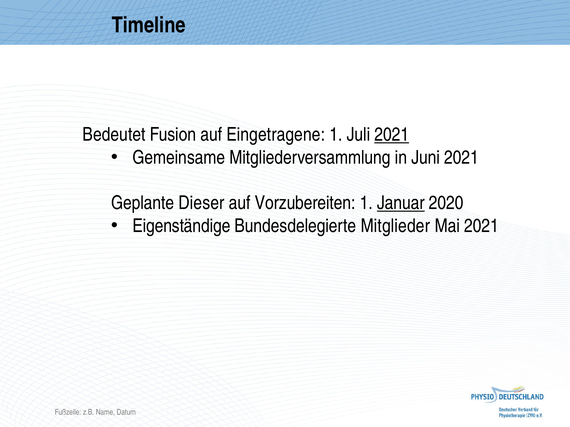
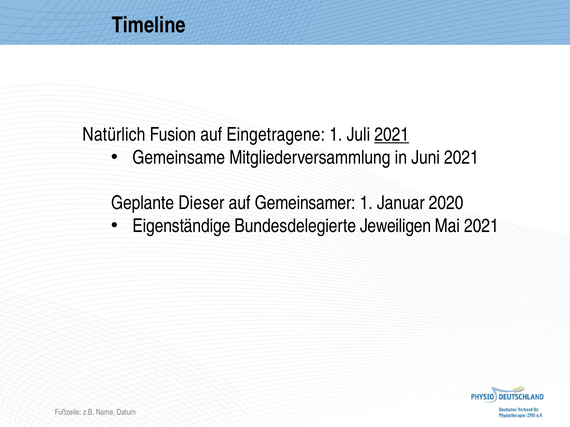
Bedeutet: Bedeutet -> Natürlich
Vorzubereiten: Vorzubereiten -> Gemeinsamer
Januar underline: present -> none
Mitglieder: Mitglieder -> Jeweiligen
